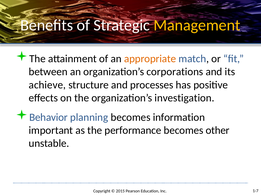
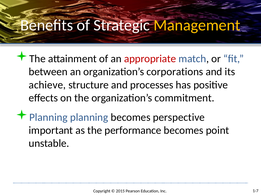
appropriate colour: orange -> red
investigation: investigation -> commitment
Behavior at (49, 117): Behavior -> Planning
information: information -> perspective
other: other -> point
